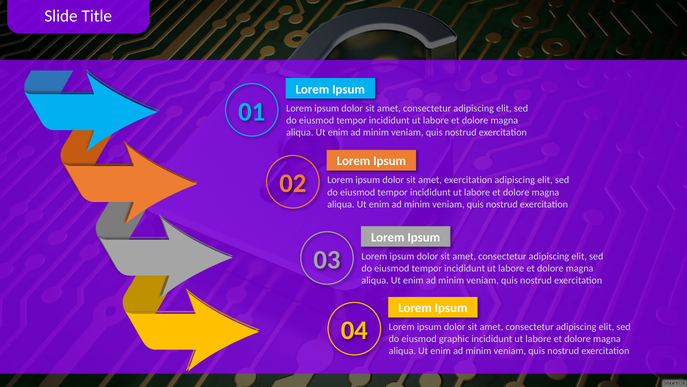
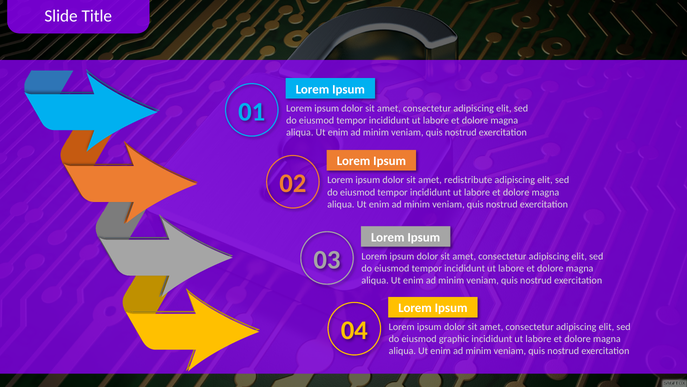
amet exercitation: exercitation -> redistribute
